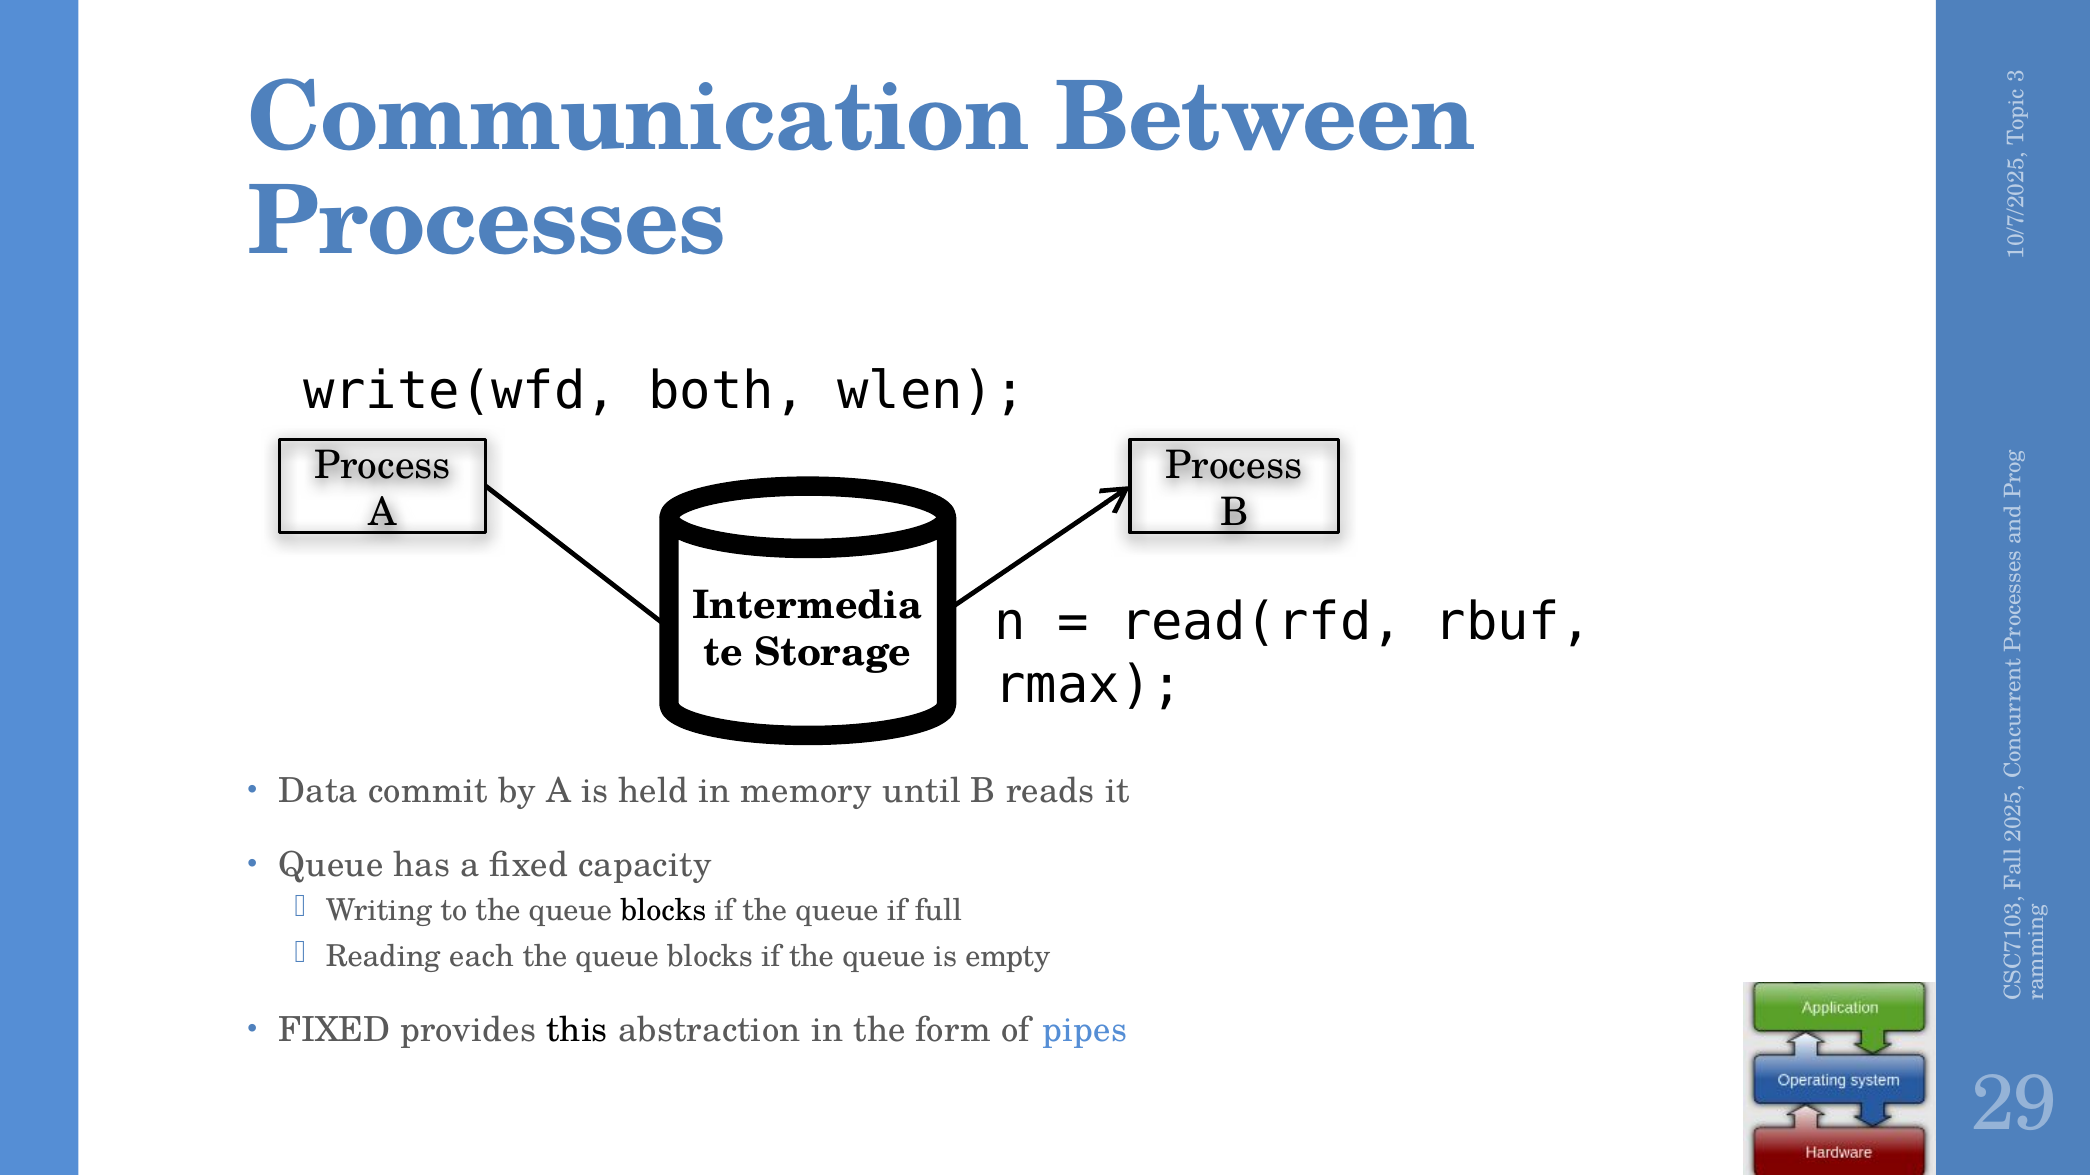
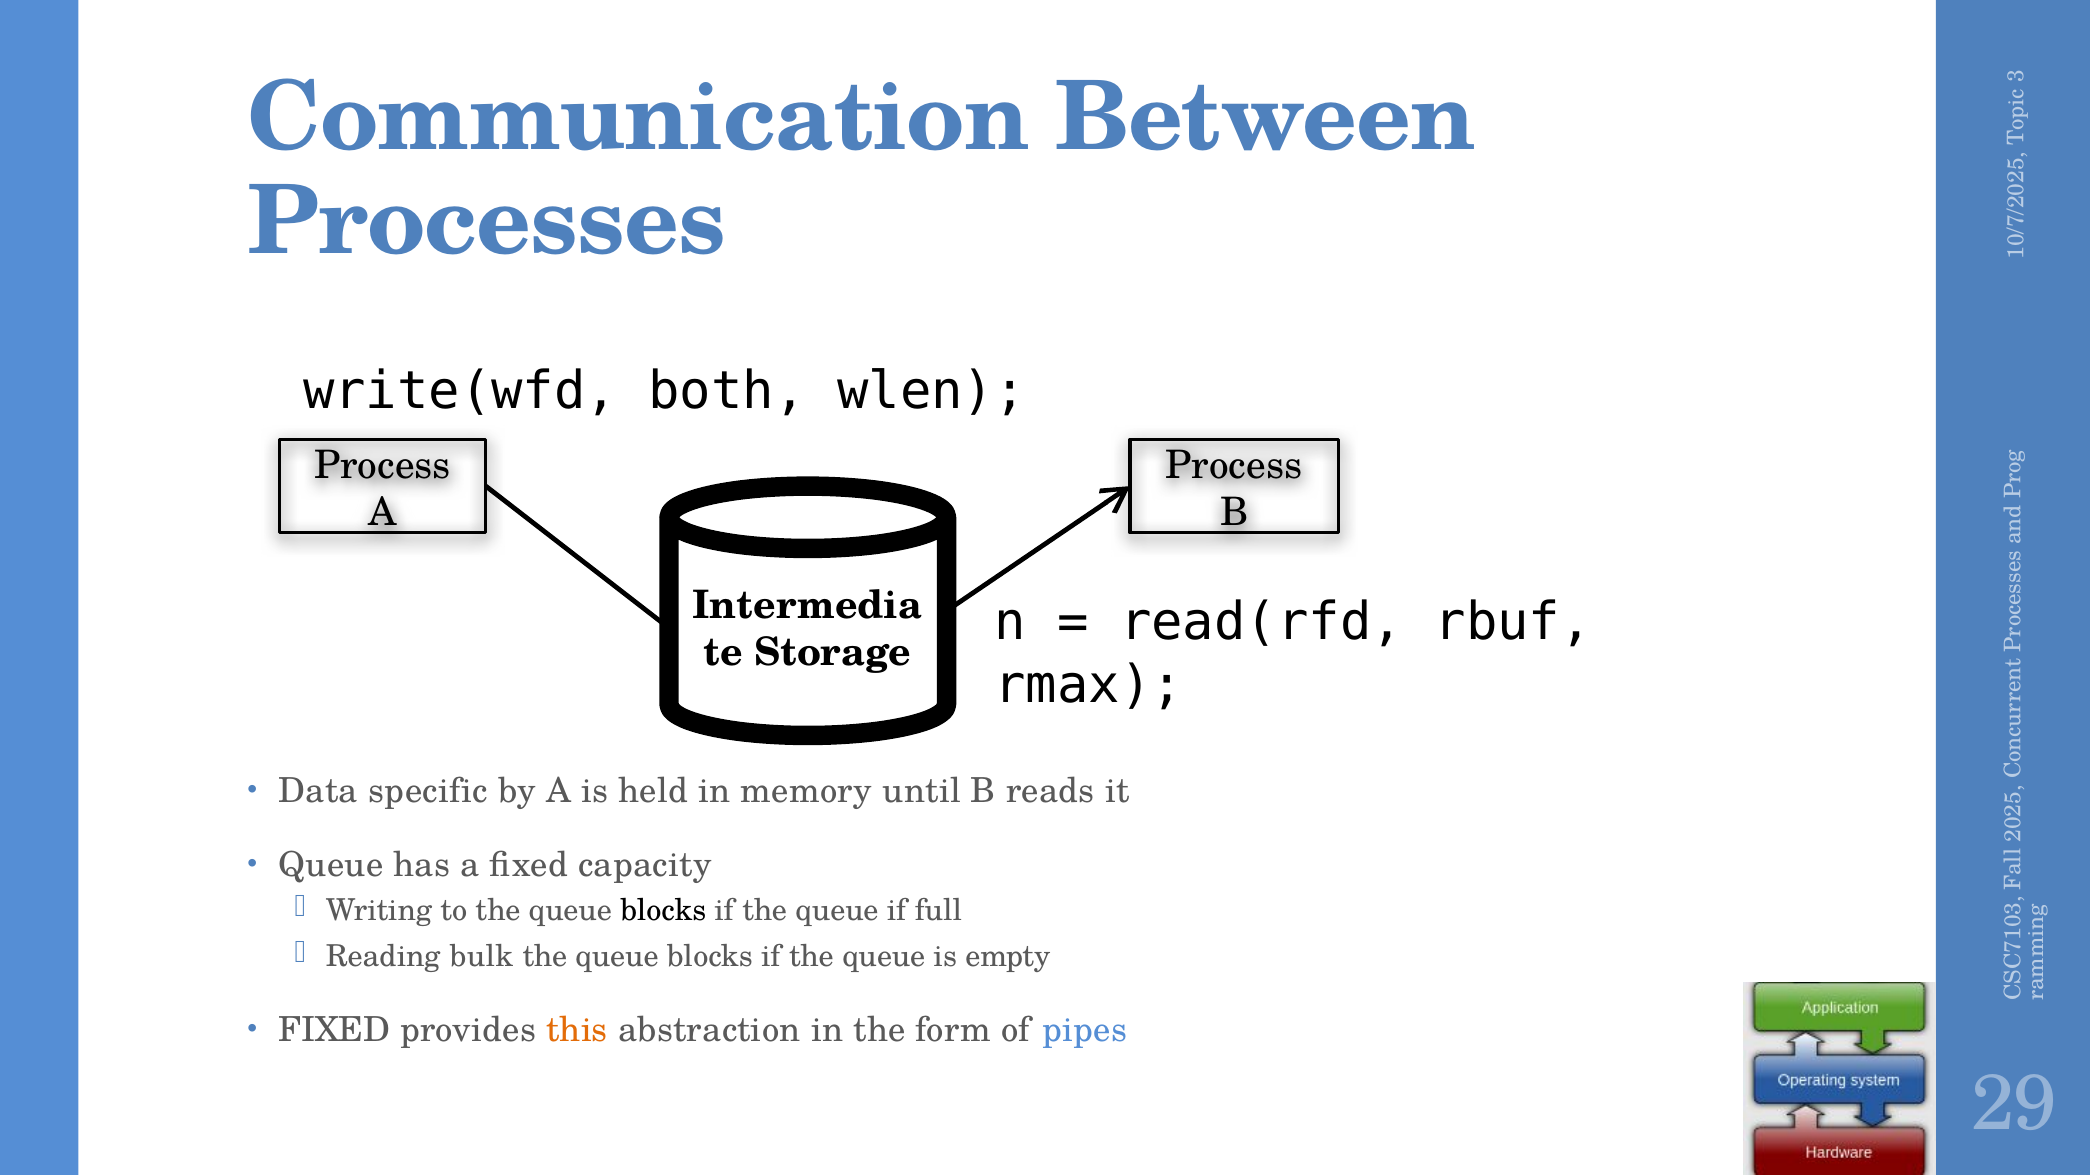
commit: commit -> specific
each: each -> bulk
this colour: black -> orange
